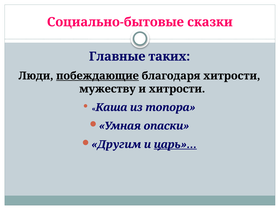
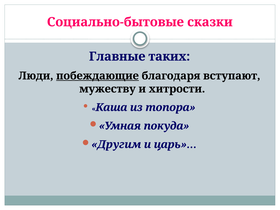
благодаря хитрости: хитрости -> вступают
опаски: опаски -> покуда
царь»… underline: present -> none
